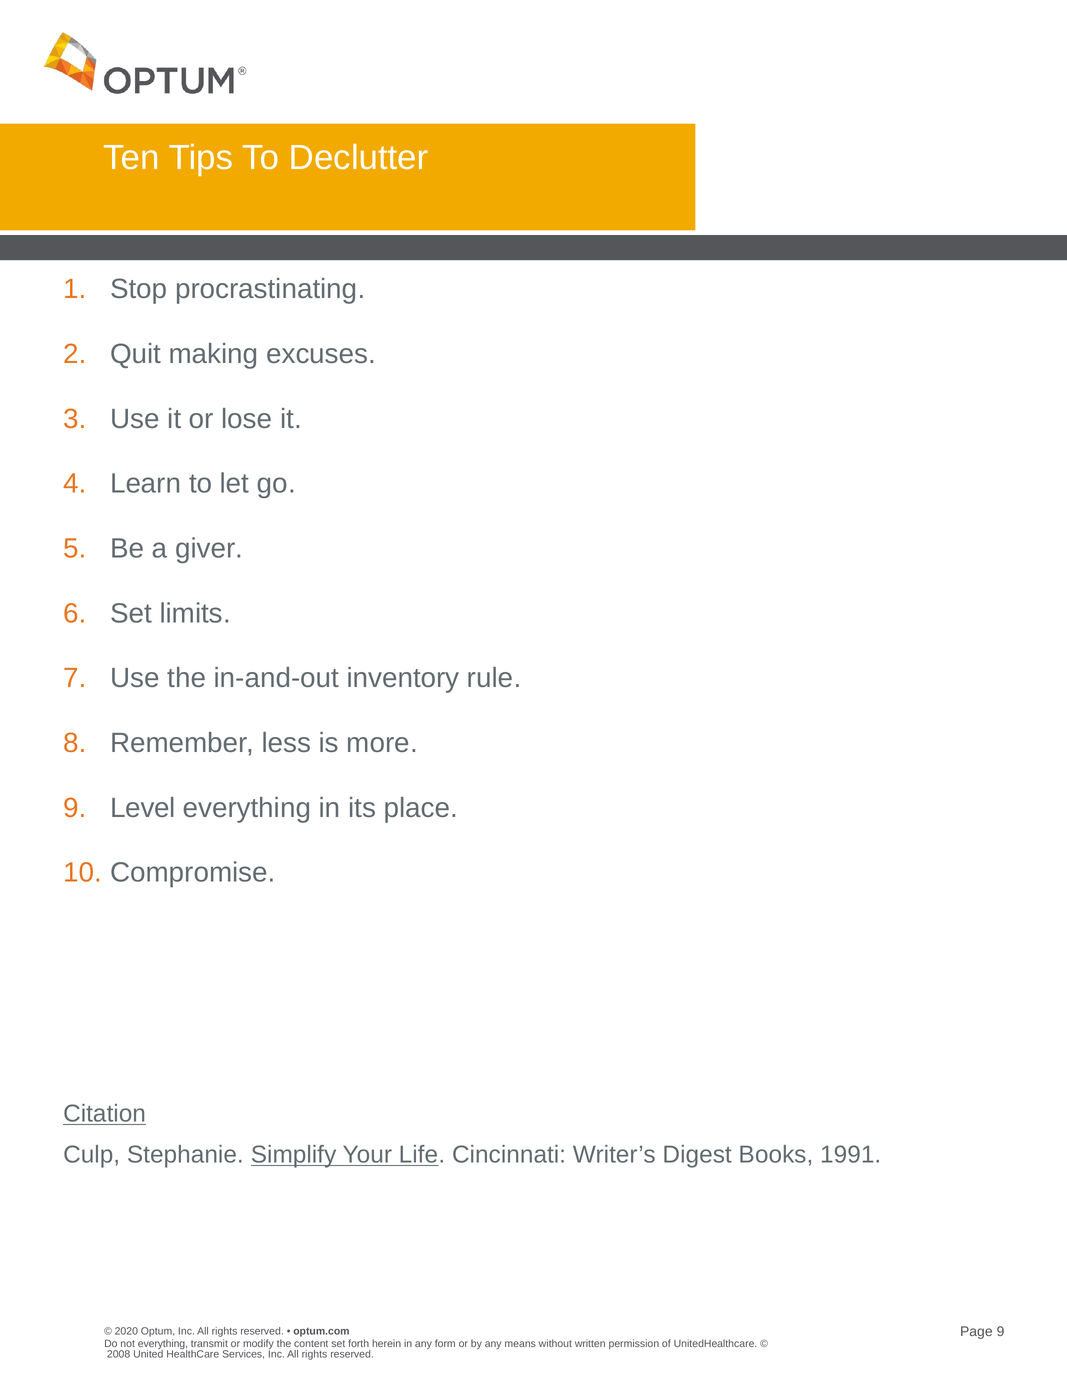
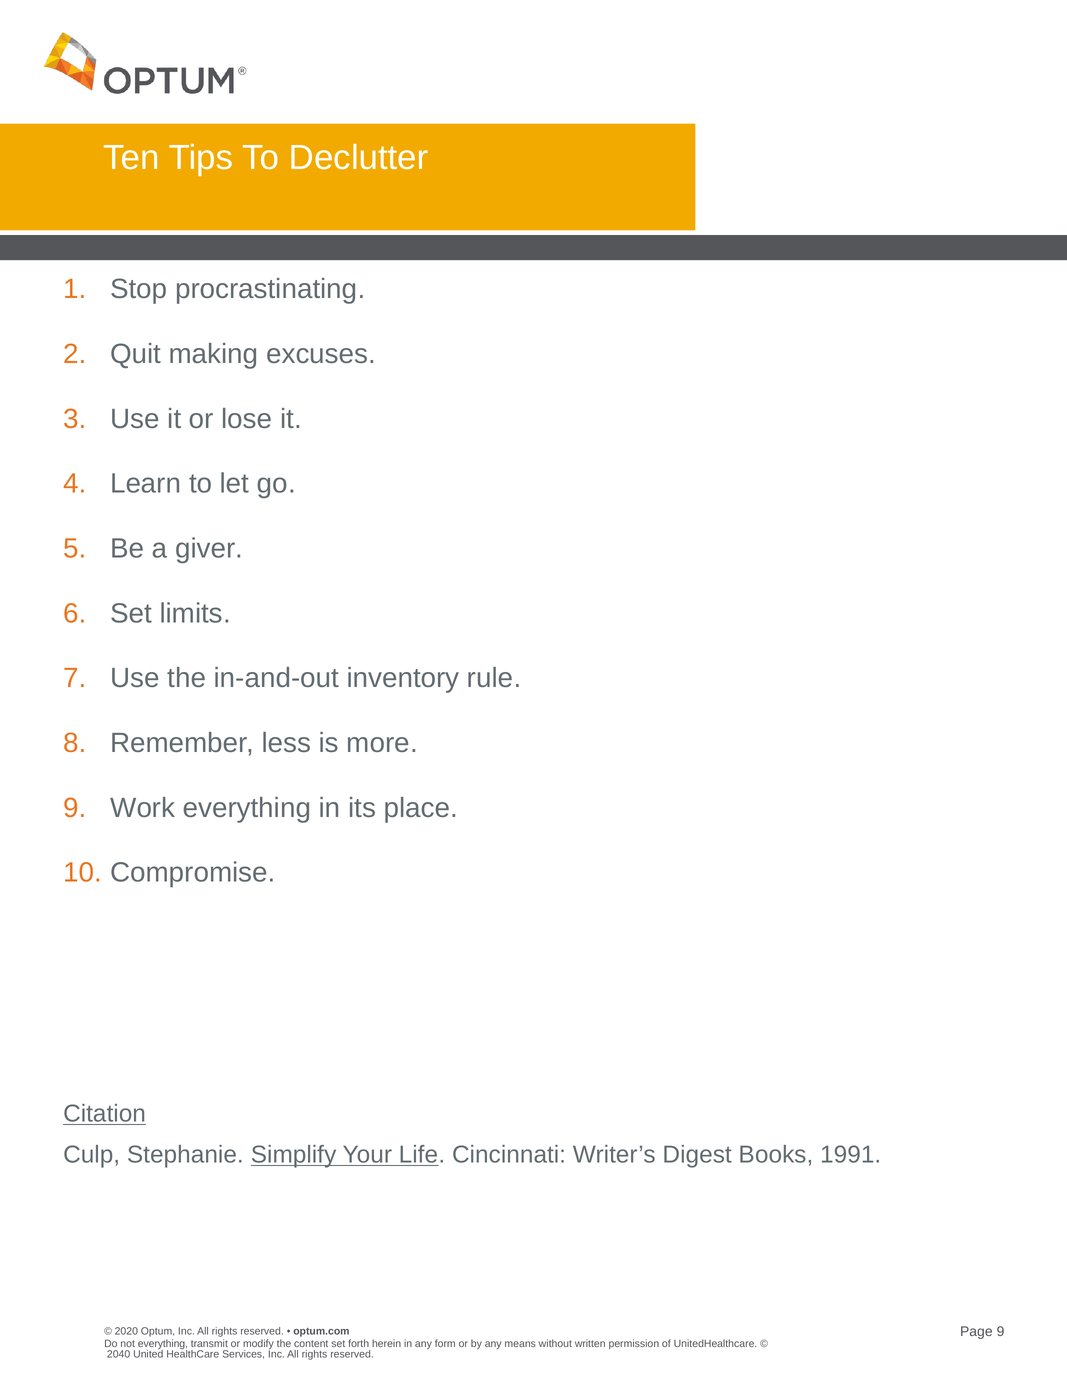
Level: Level -> Work
2008: 2008 -> 2040
